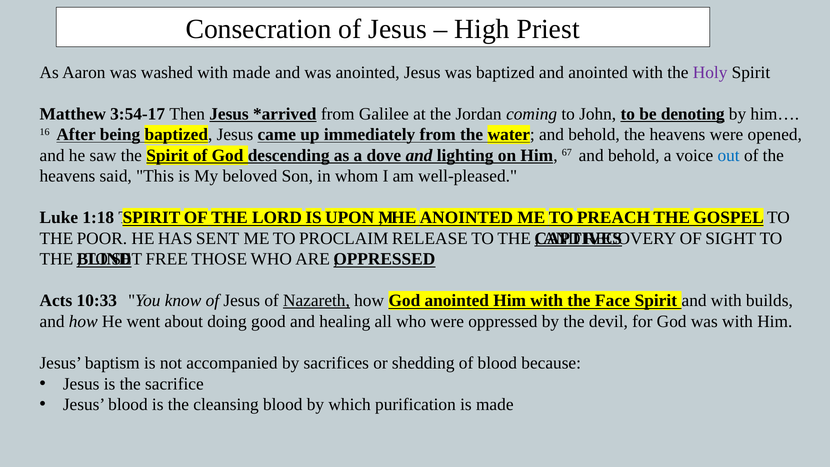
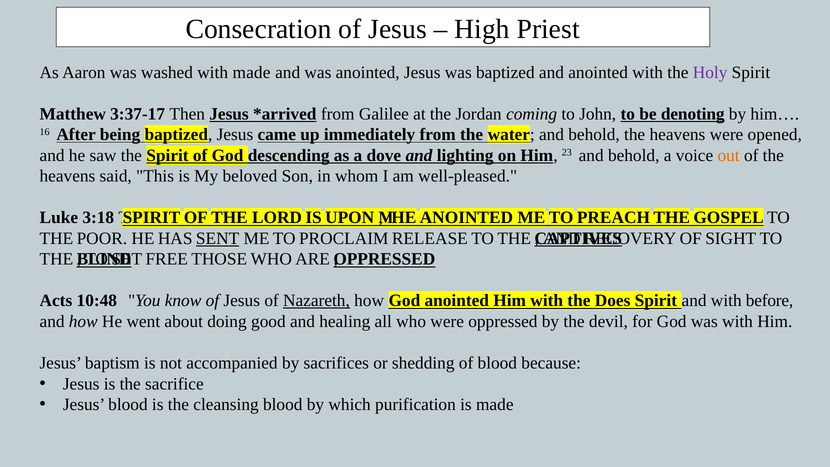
3:54-17: 3:54-17 -> 3:37-17
67: 67 -> 23
out colour: blue -> orange
1:18: 1:18 -> 3:18
SENT underline: none -> present
10:33: 10:33 -> 10:48
Face: Face -> Does
builds: builds -> before
